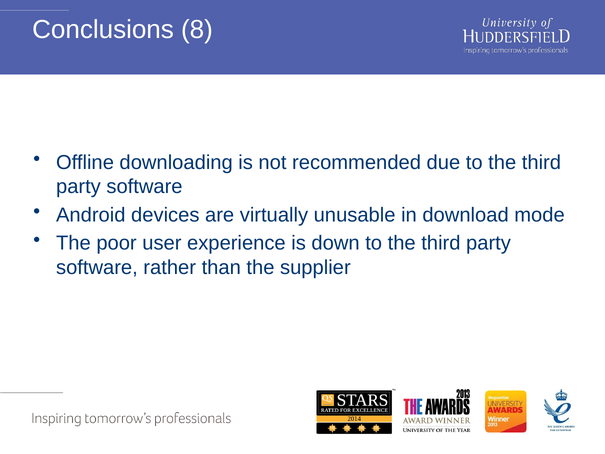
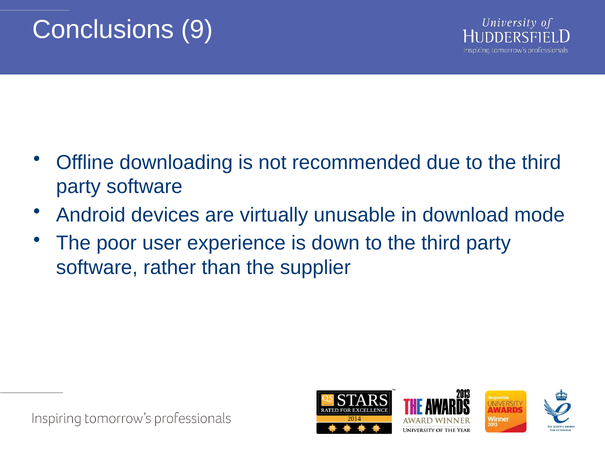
8: 8 -> 9
